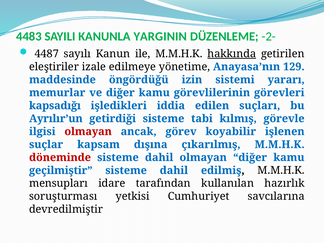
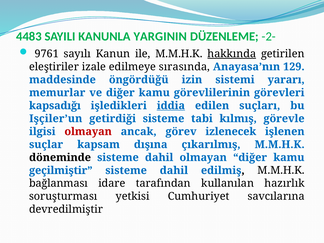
4487: 4487 -> 9761
yönetime: yönetime -> sırasında
iddia underline: none -> present
Ayrılır’un: Ayrılır’un -> Işçiler’un
koyabilir: koyabilir -> izlenecek
döneminde colour: red -> black
mensupları: mensupları -> bağlanması
